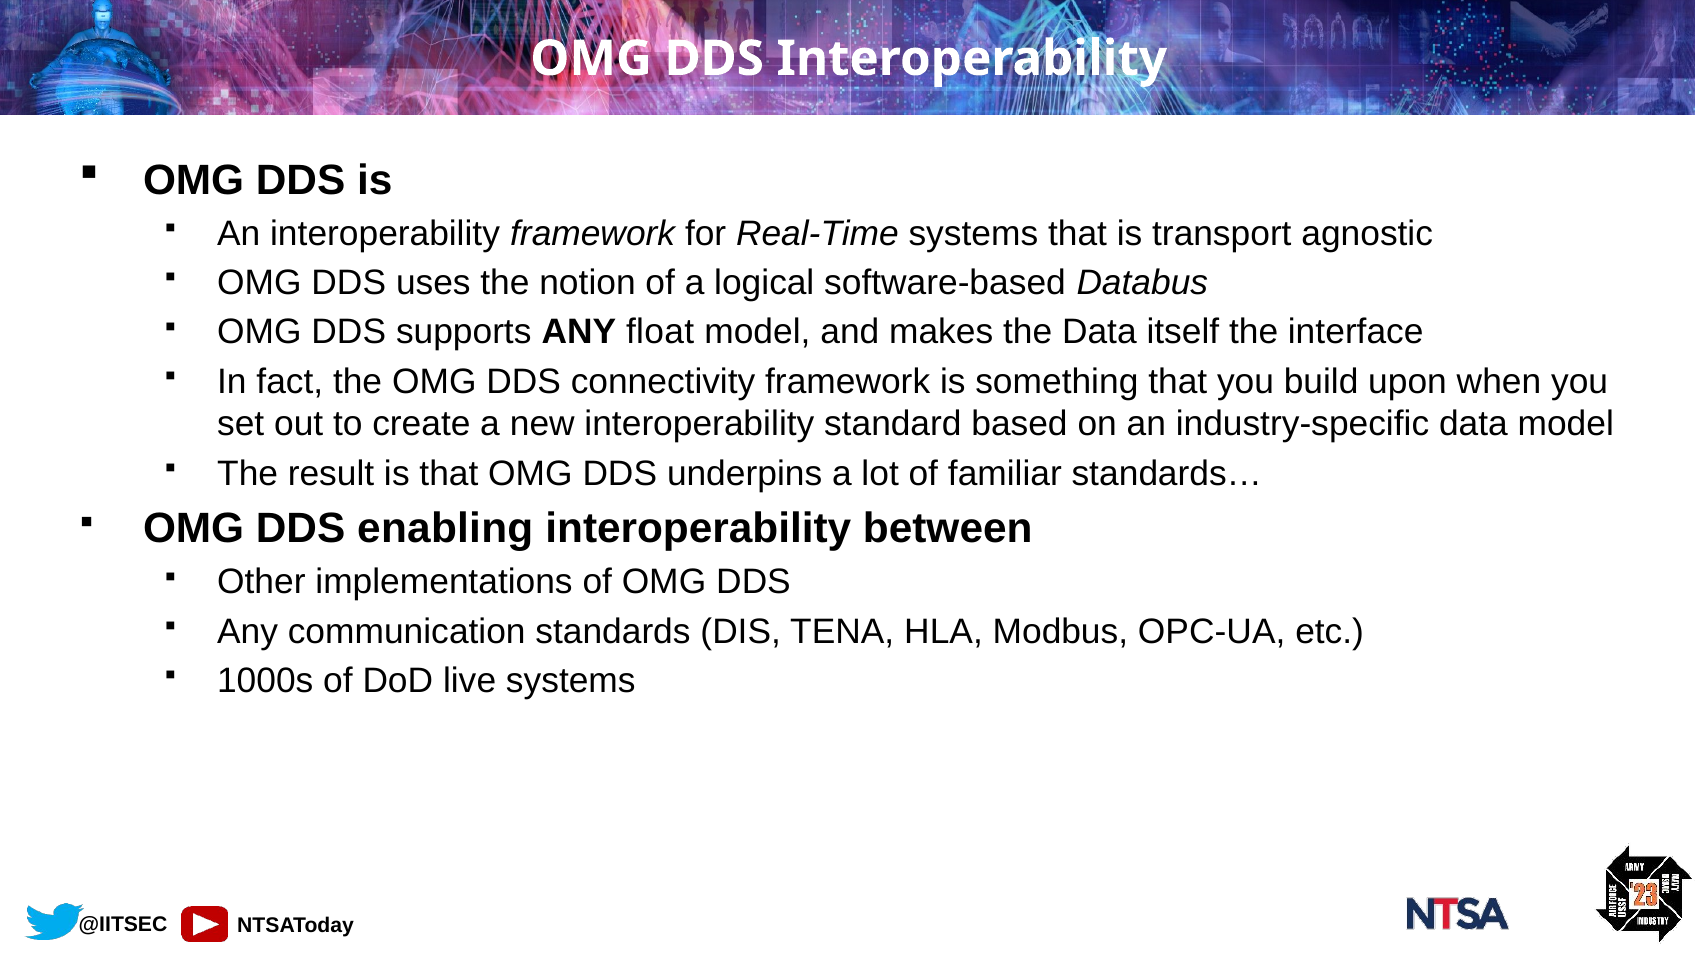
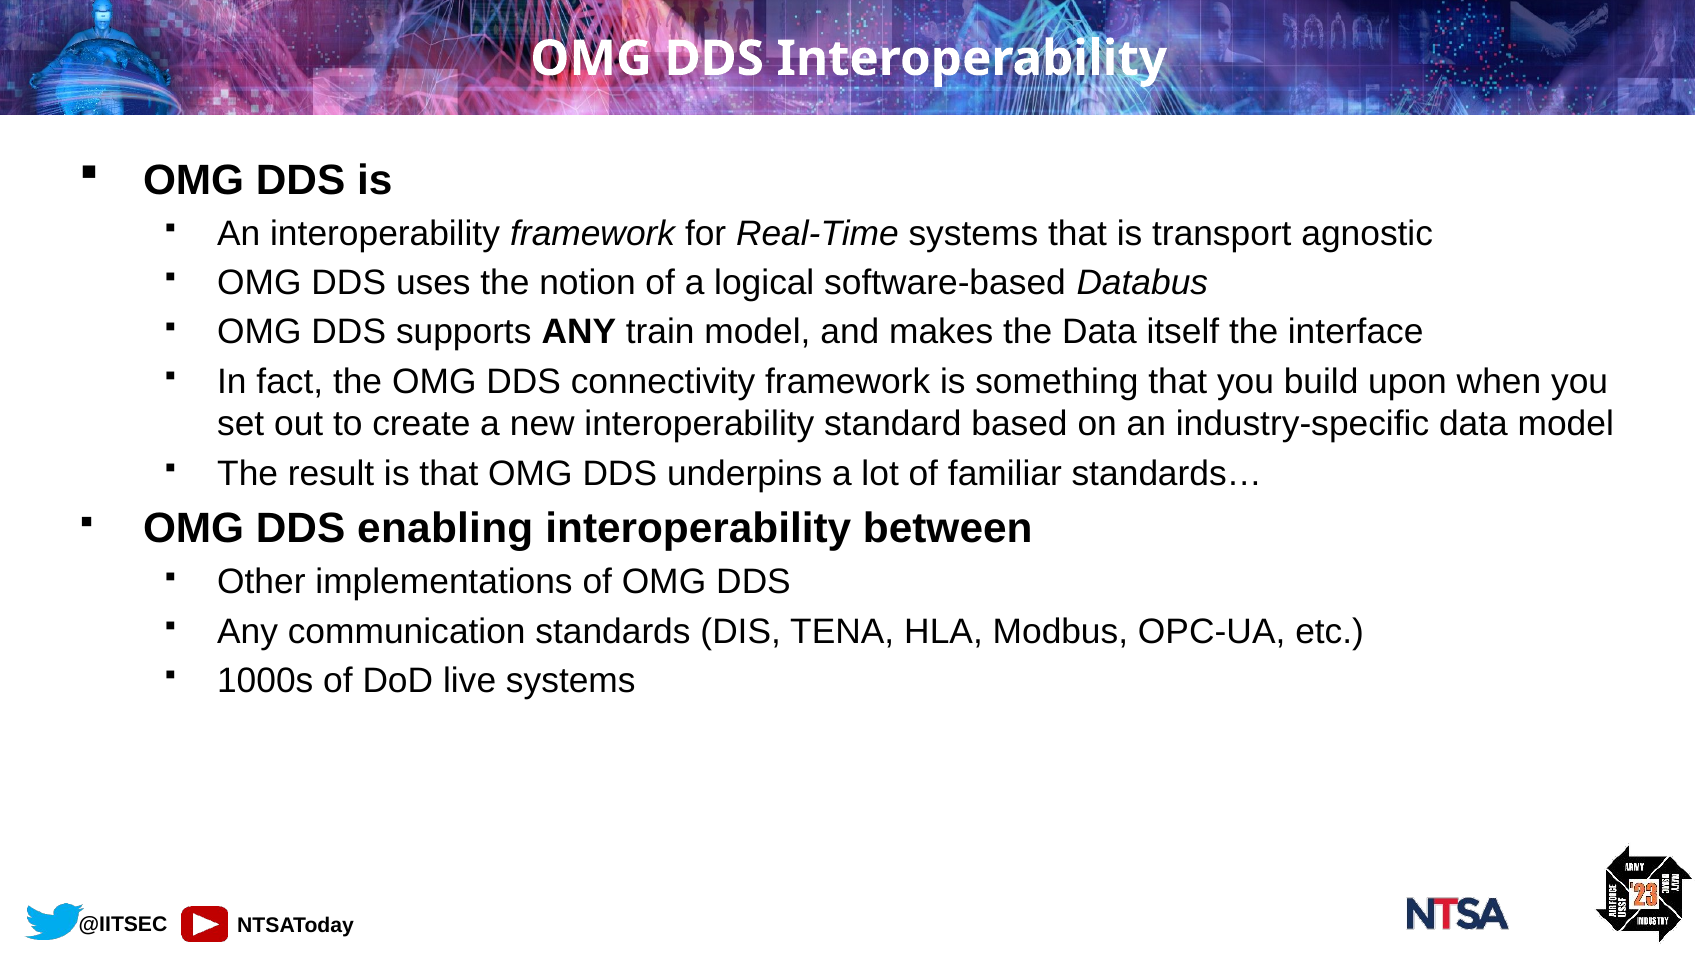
float: float -> train
